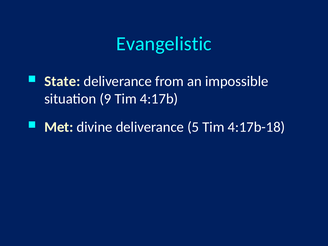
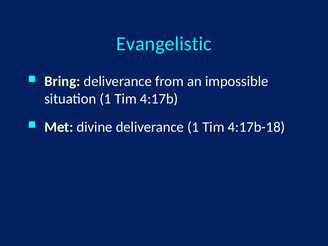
State: State -> Bring
situation 9: 9 -> 1
deliverance 5: 5 -> 1
